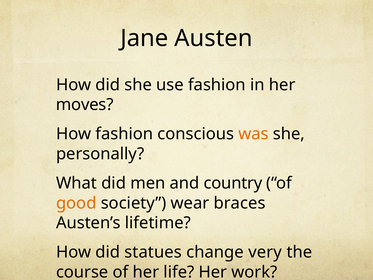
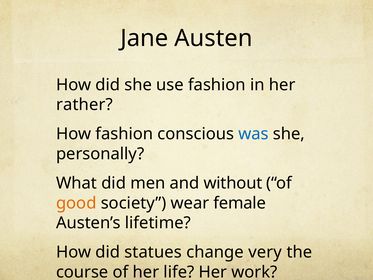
moves: moves -> rather
was colour: orange -> blue
country: country -> without
braces: braces -> female
